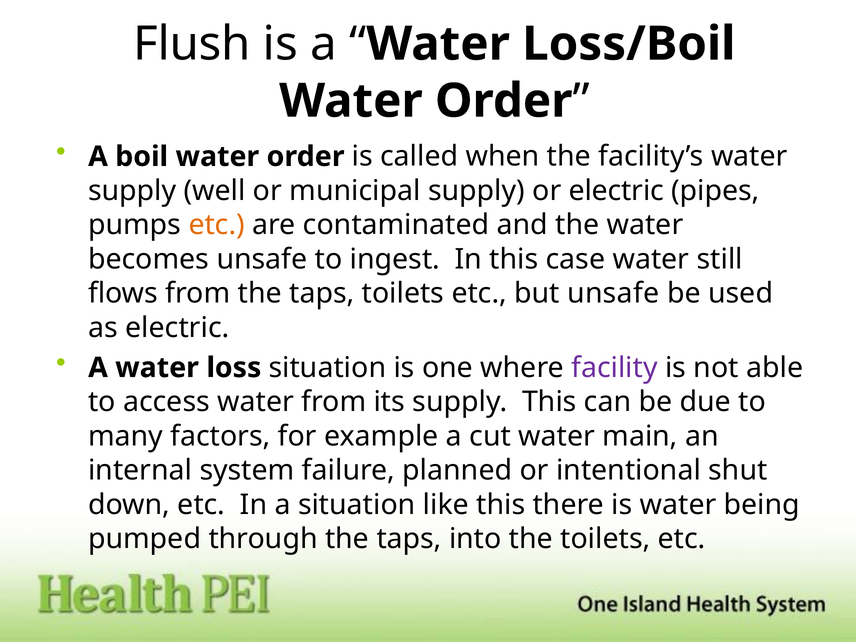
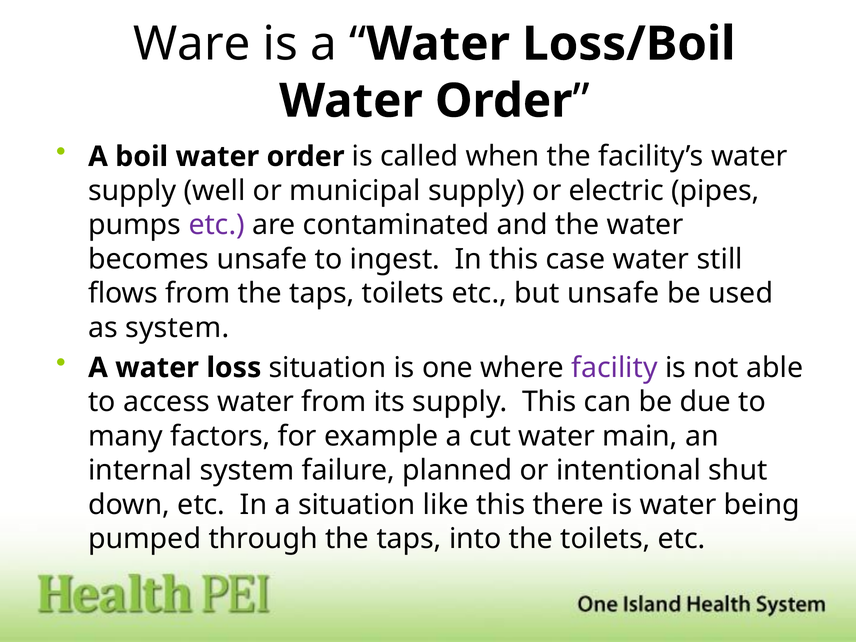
Flush: Flush -> Ware
etc at (217, 225) colour: orange -> purple
as electric: electric -> system
